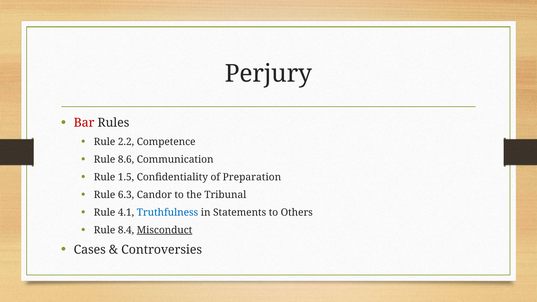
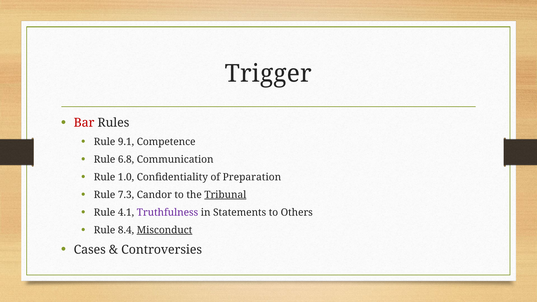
Perjury: Perjury -> Trigger
2.2: 2.2 -> 9.1
8.6: 8.6 -> 6.8
1.5: 1.5 -> 1.0
6.3: 6.3 -> 7.3
Tribunal underline: none -> present
Truthfulness colour: blue -> purple
